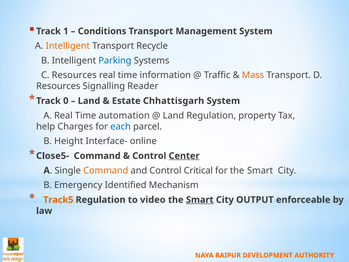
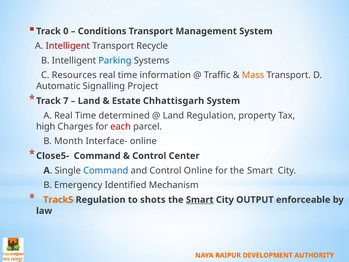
1: 1 -> 0
Intelligent at (68, 46) colour: orange -> red
Resources at (58, 86): Resources -> Automatic
Reader: Reader -> Project
0: 0 -> 7
automation: automation -> determined
help: help -> high
each colour: blue -> red
Height: Height -> Month
Center underline: present -> none
Command at (106, 170) colour: orange -> blue
Control Critical: Critical -> Online
video: video -> shots
